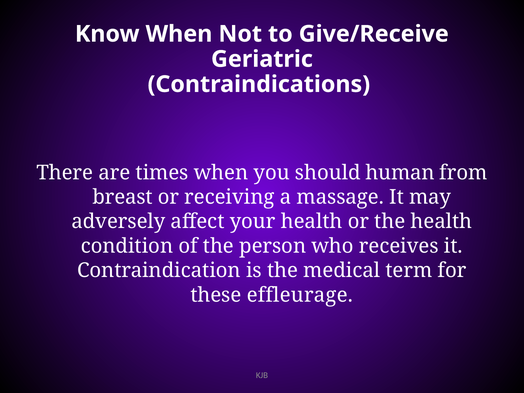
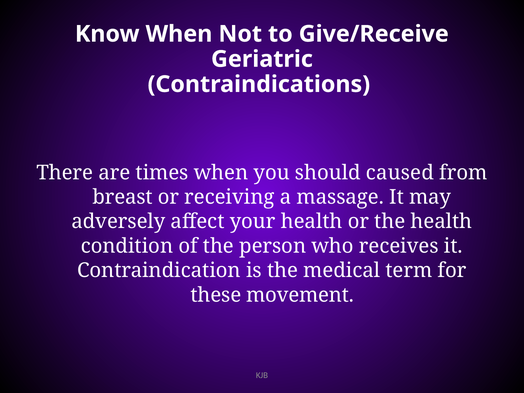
human: human -> caused
effleurage: effleurage -> movement
